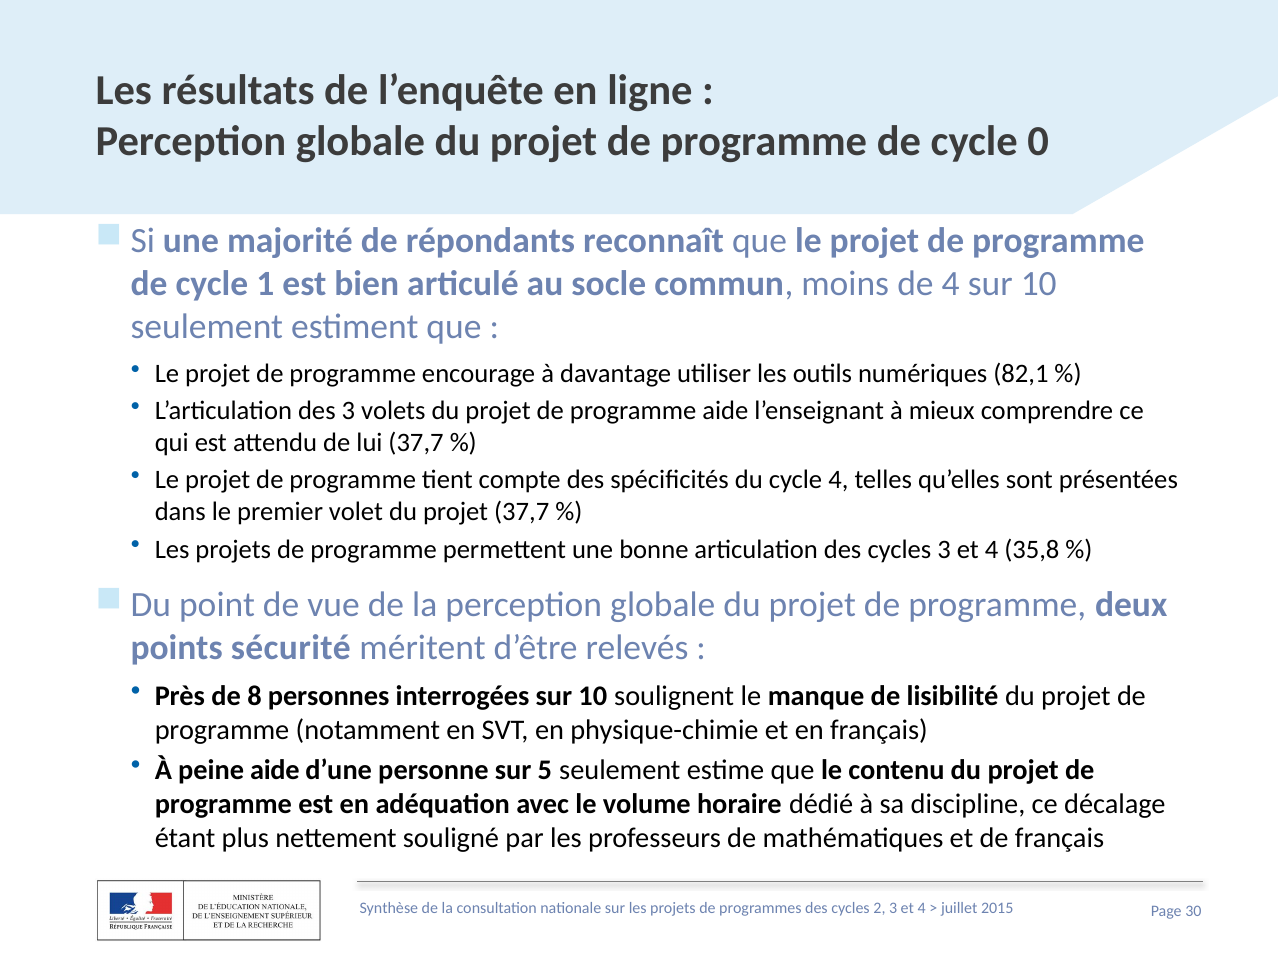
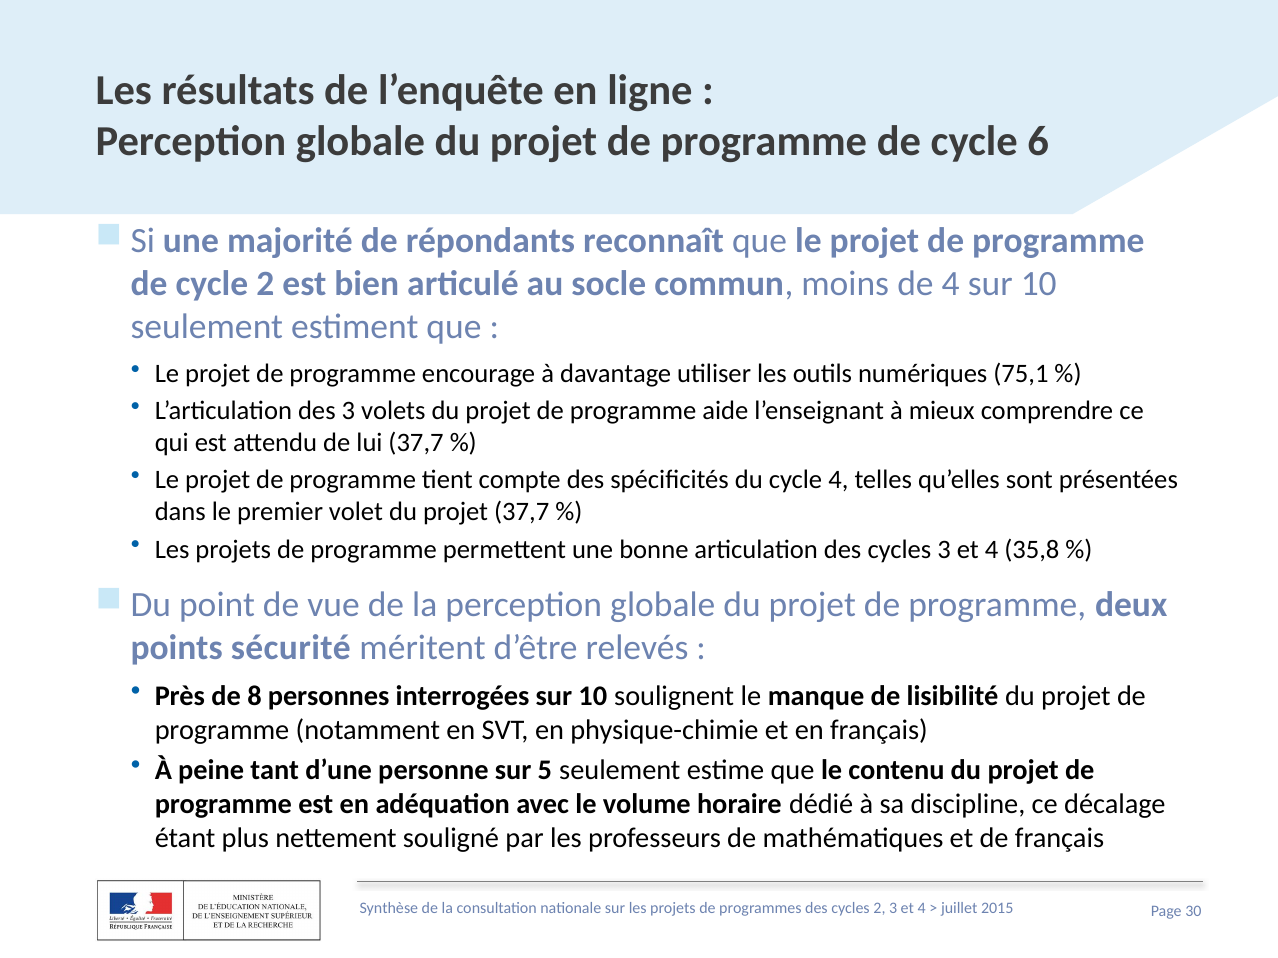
0: 0 -> 6
cycle 1: 1 -> 2
82,1: 82,1 -> 75,1
peine aide: aide -> tant
